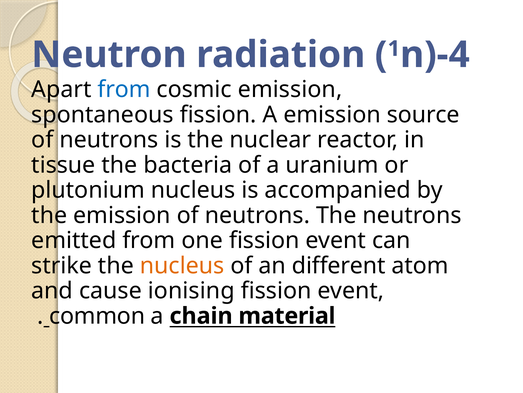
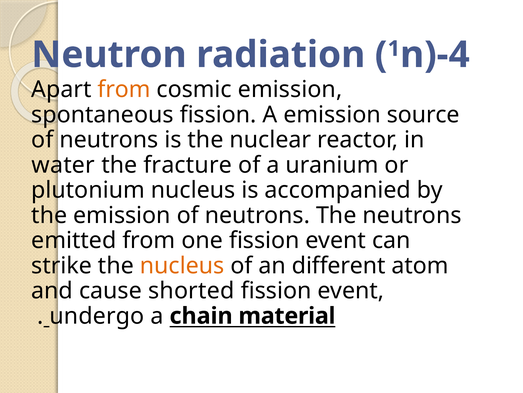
from at (124, 89) colour: blue -> orange
tissue: tissue -> water
bacteria: bacteria -> fracture
ionising: ionising -> shorted
common: common -> undergo
